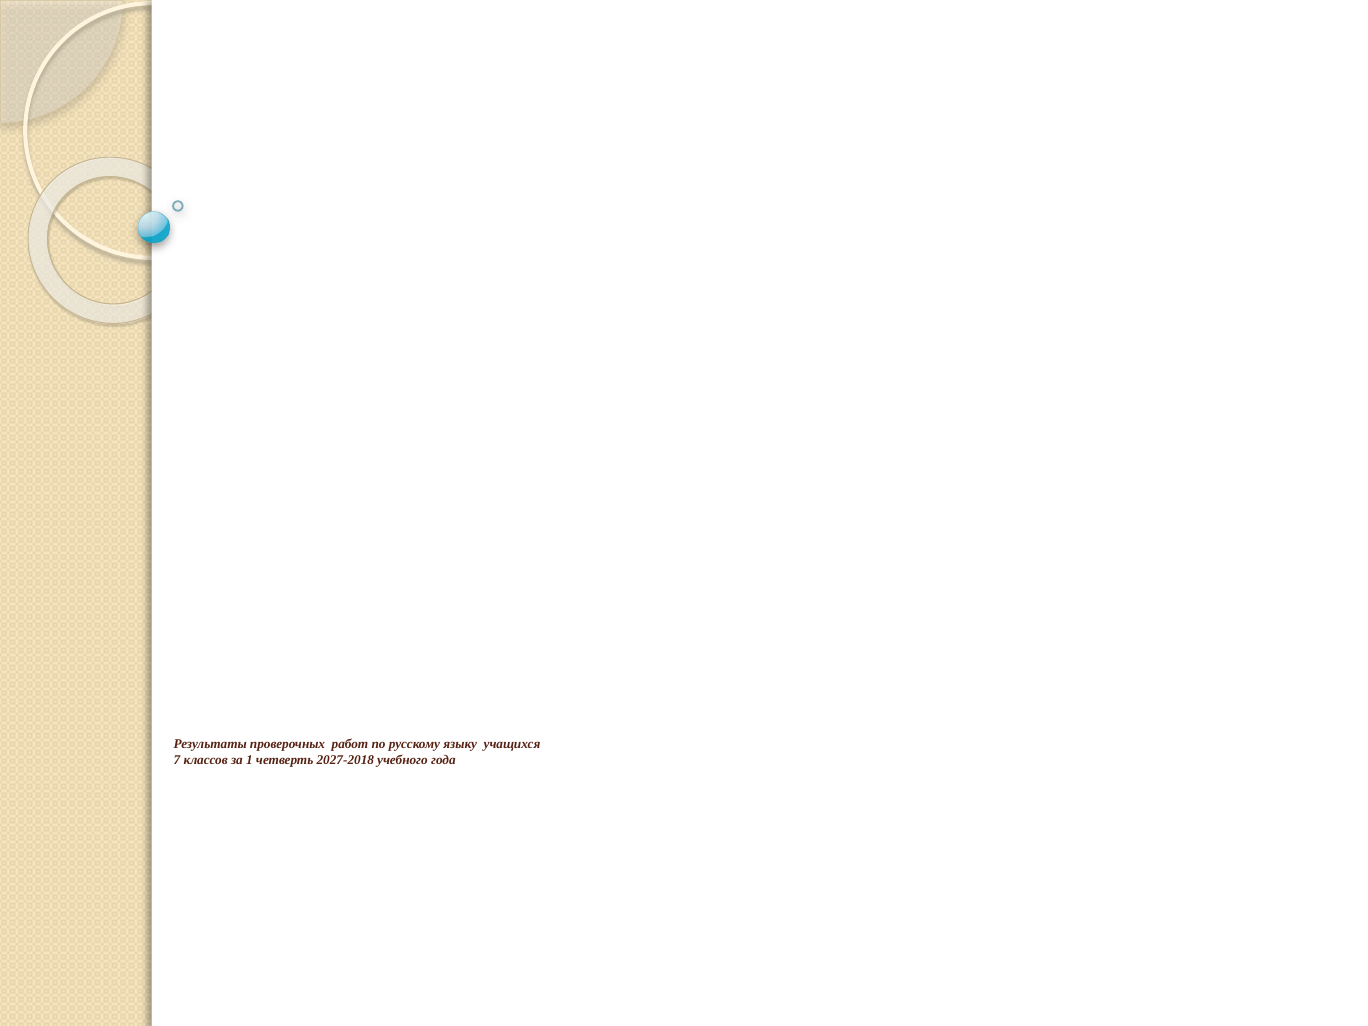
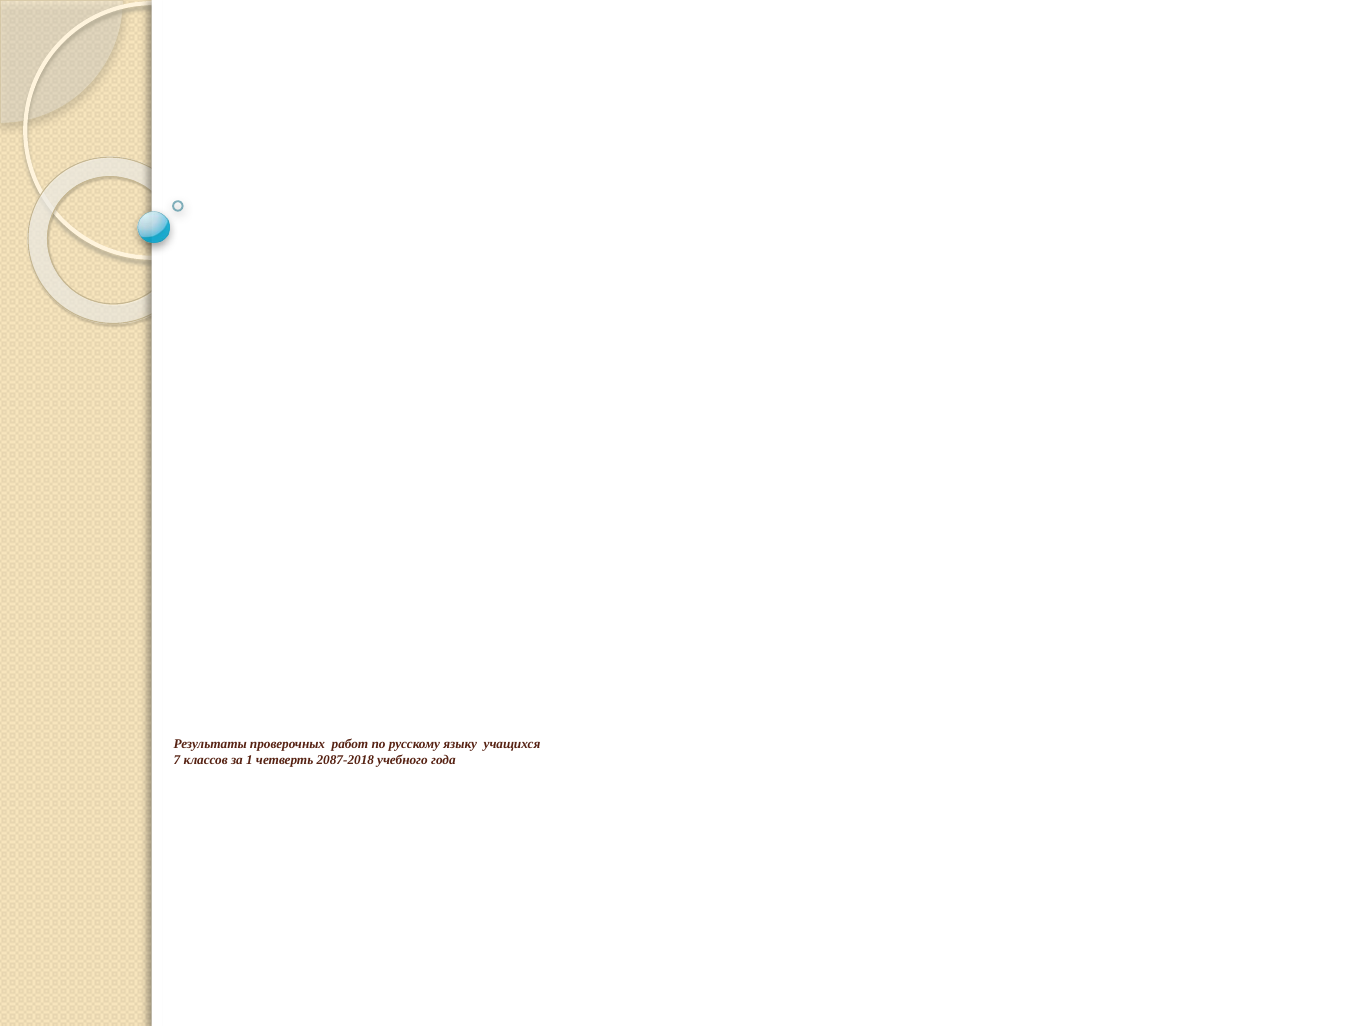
2027-2018: 2027-2018 -> 2087-2018
